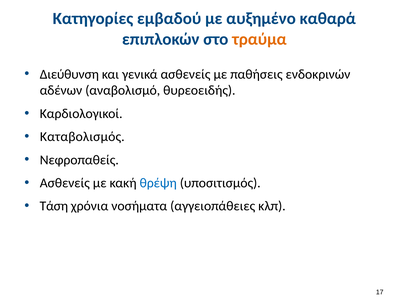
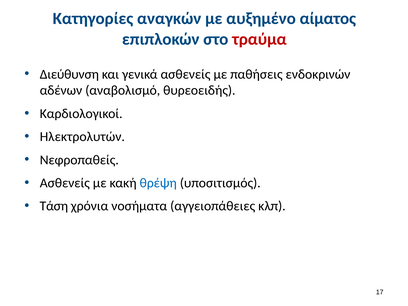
εμβαδού: εμβαδού -> αναγκών
καθαρά: καθαρά -> αίματος
τραύμα colour: orange -> red
Καταβολισμός: Καταβολισμός -> Ηλεκτρολυτών
